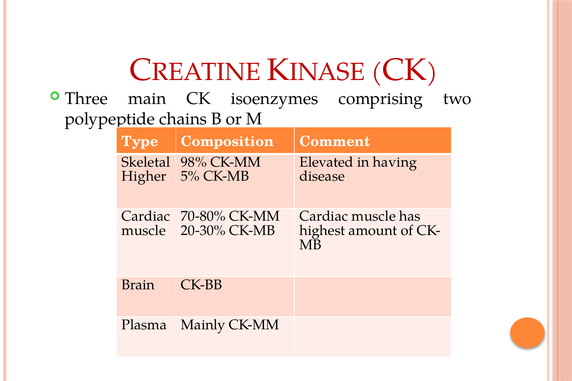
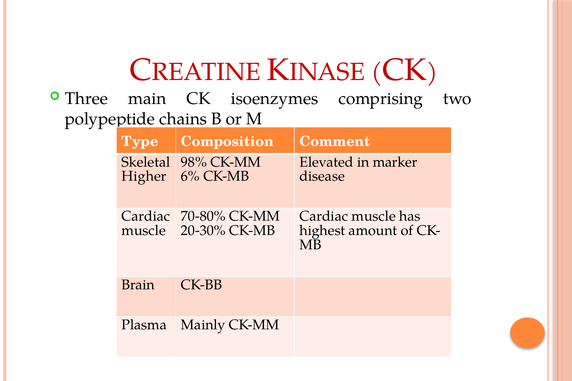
having: having -> marker
5%: 5% -> 6%
